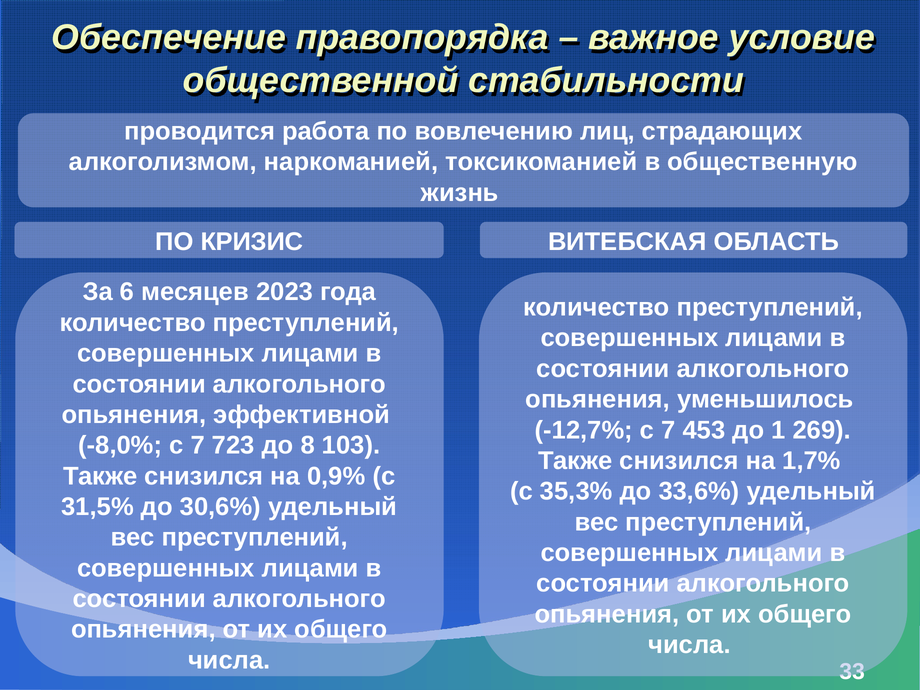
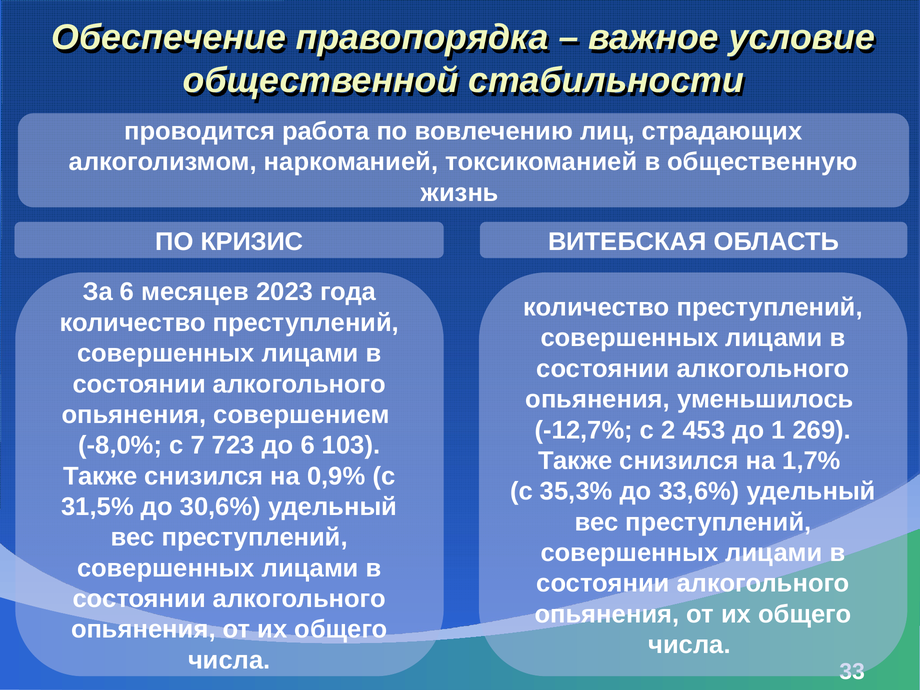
эффективной: эффективной -> совершением
-12,7% с 7: 7 -> 2
до 8: 8 -> 6
